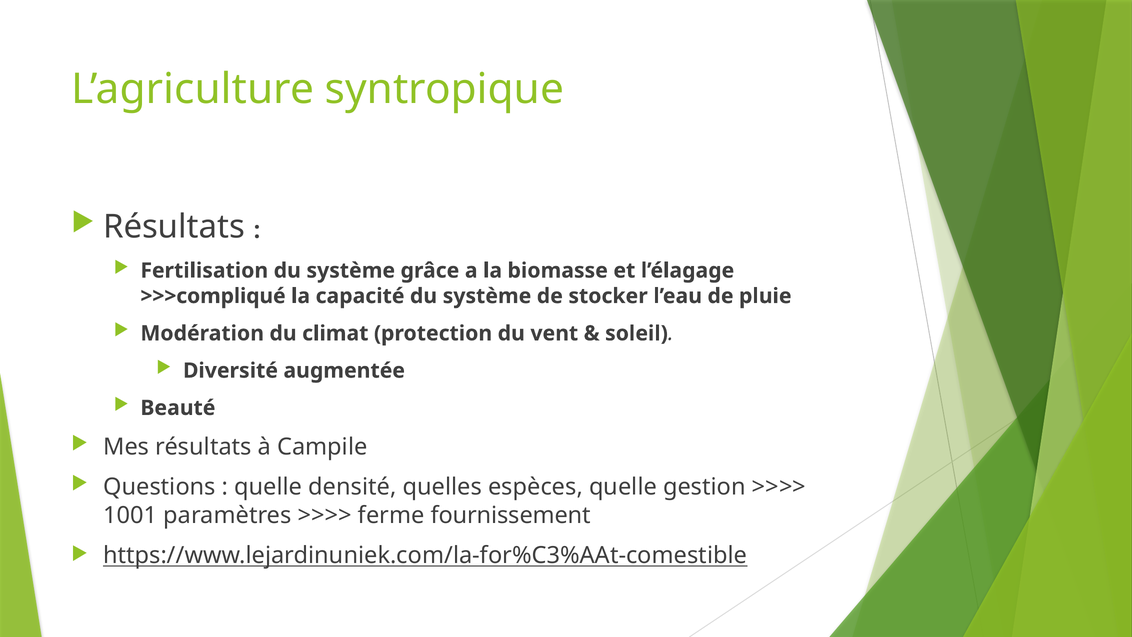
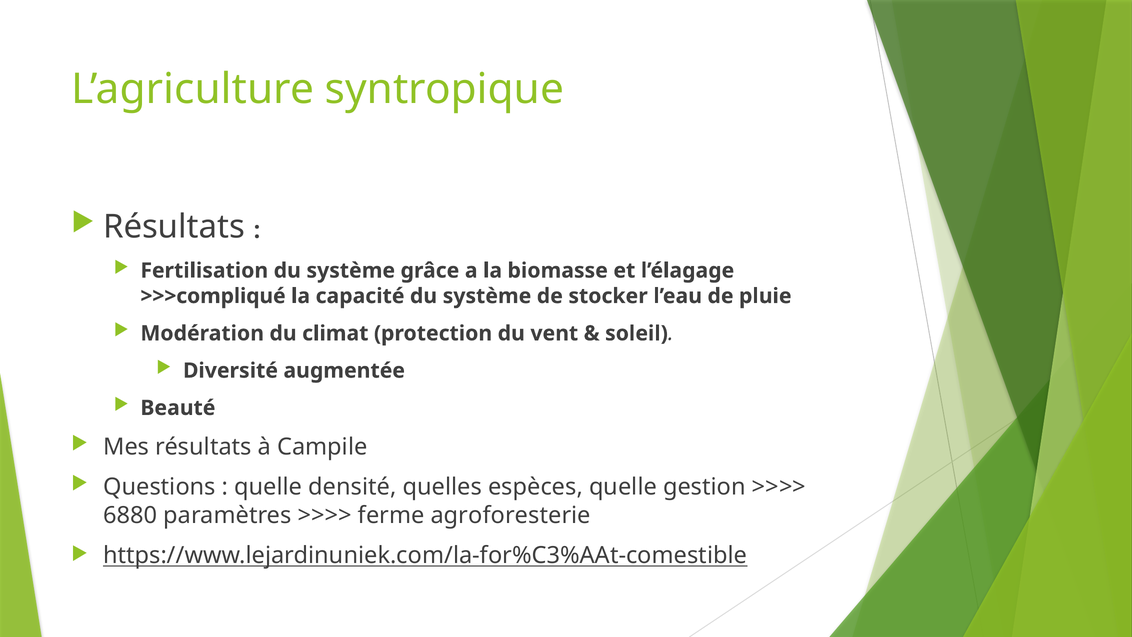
1001: 1001 -> 6880
fournissement: fournissement -> agroforesterie
